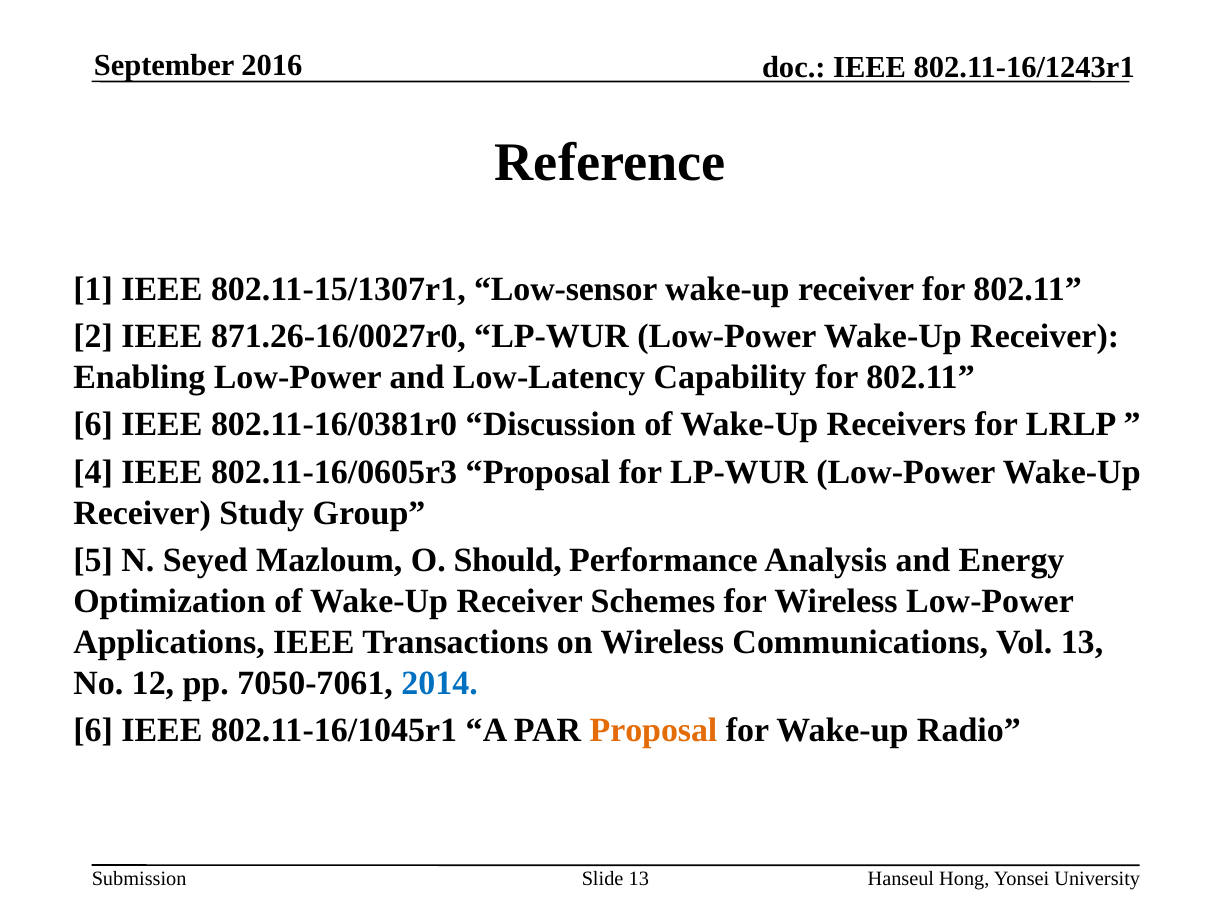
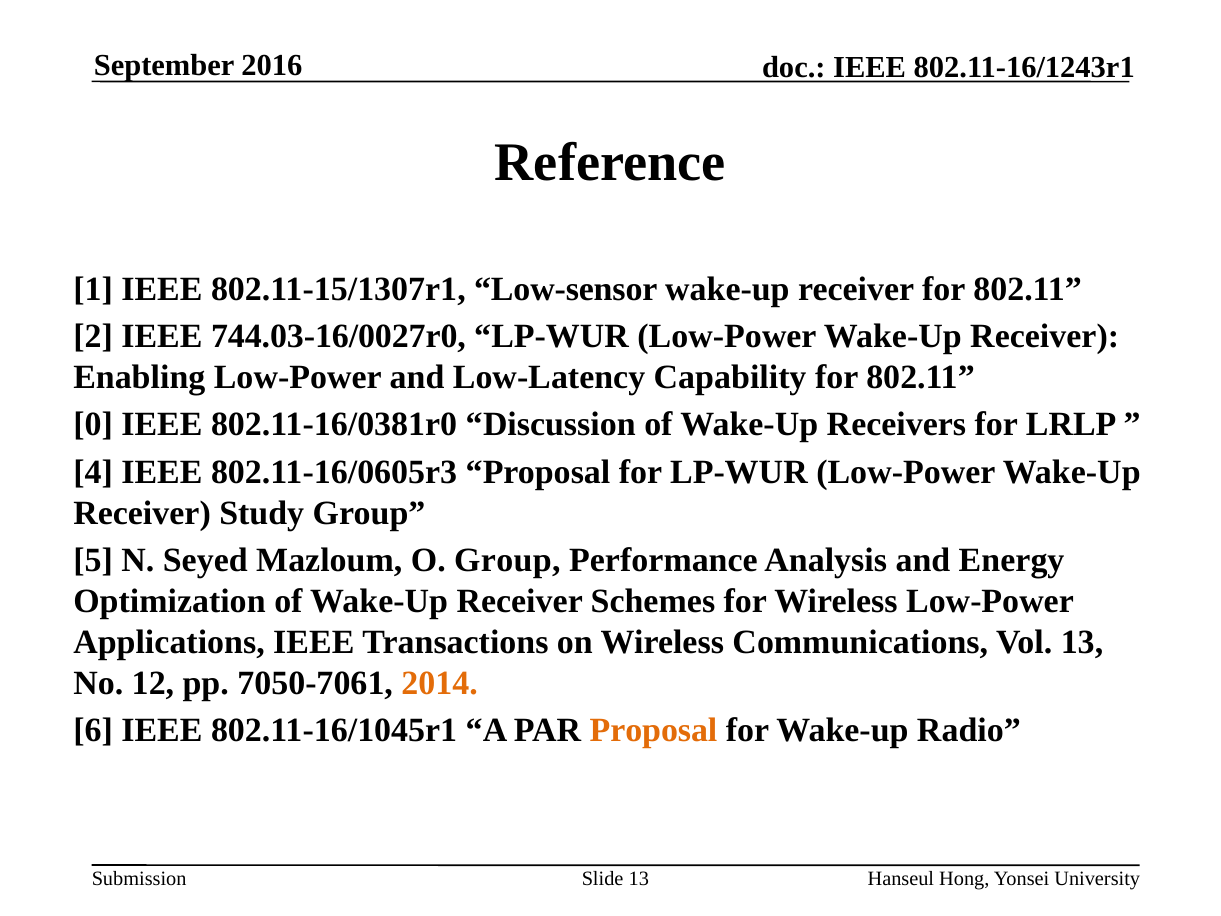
871.26-16/0027r0: 871.26-16/0027r0 -> 744.03-16/0027r0
6 at (93, 425): 6 -> 0
O Should: Should -> Group
2014 colour: blue -> orange
